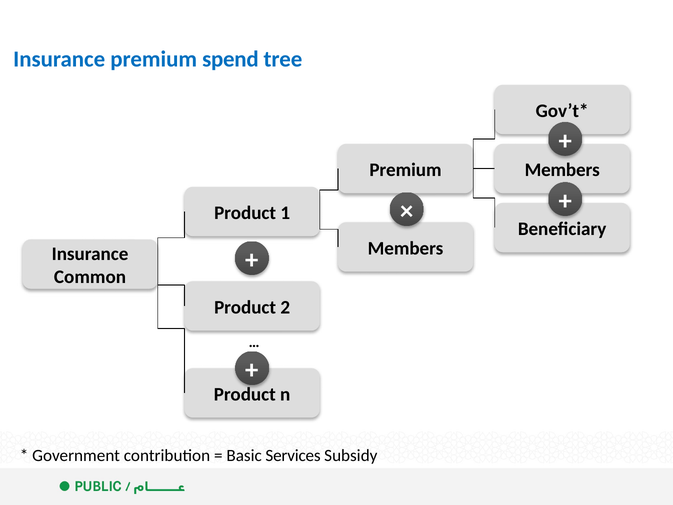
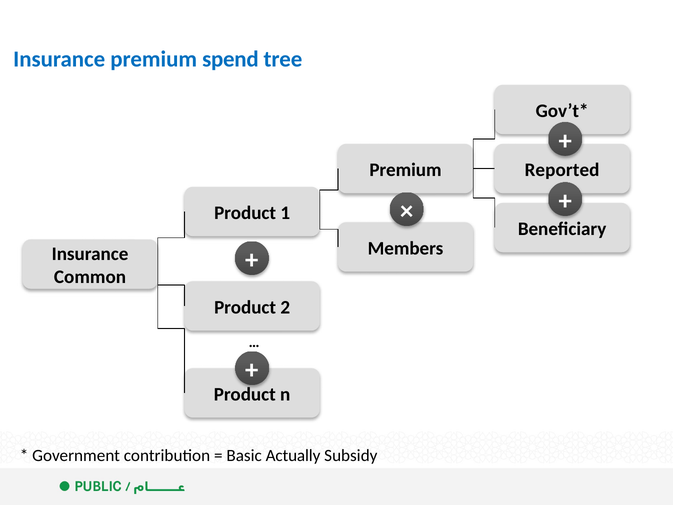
Members at (562, 170): Members -> Reported
Services: Services -> Actually
